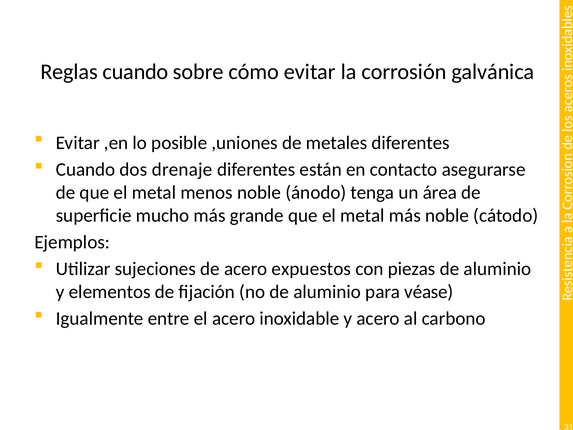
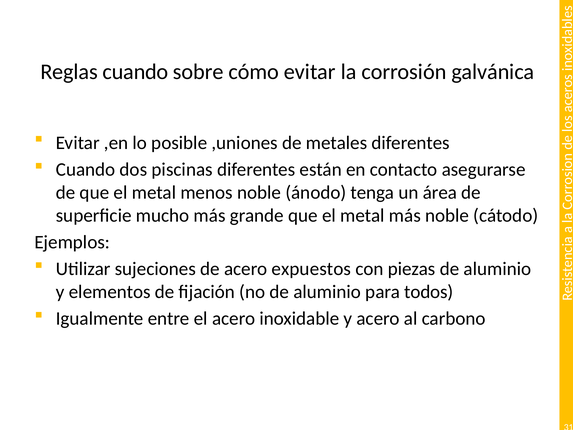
drenaje: drenaje -> piscinas
véase: véase -> todos
